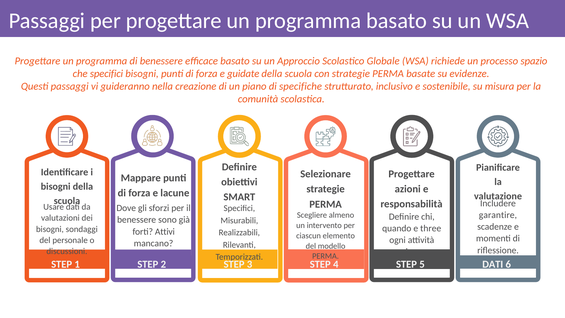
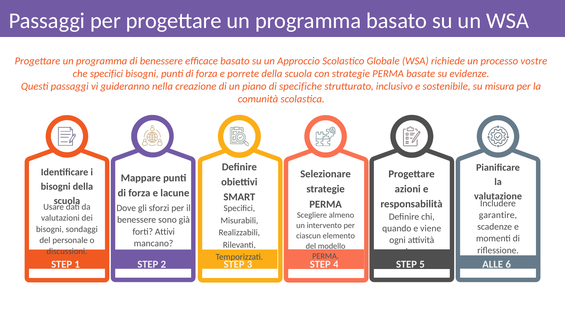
spazio: spazio -> vostre
guidate: guidate -> porrete
e three: three -> viene
DATI at (493, 264): DATI -> ALLE
